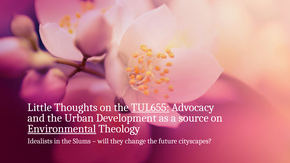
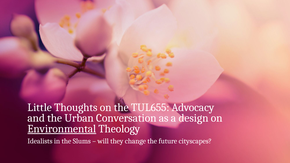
TUL655 underline: present -> none
Development: Development -> Conversation
source: source -> design
